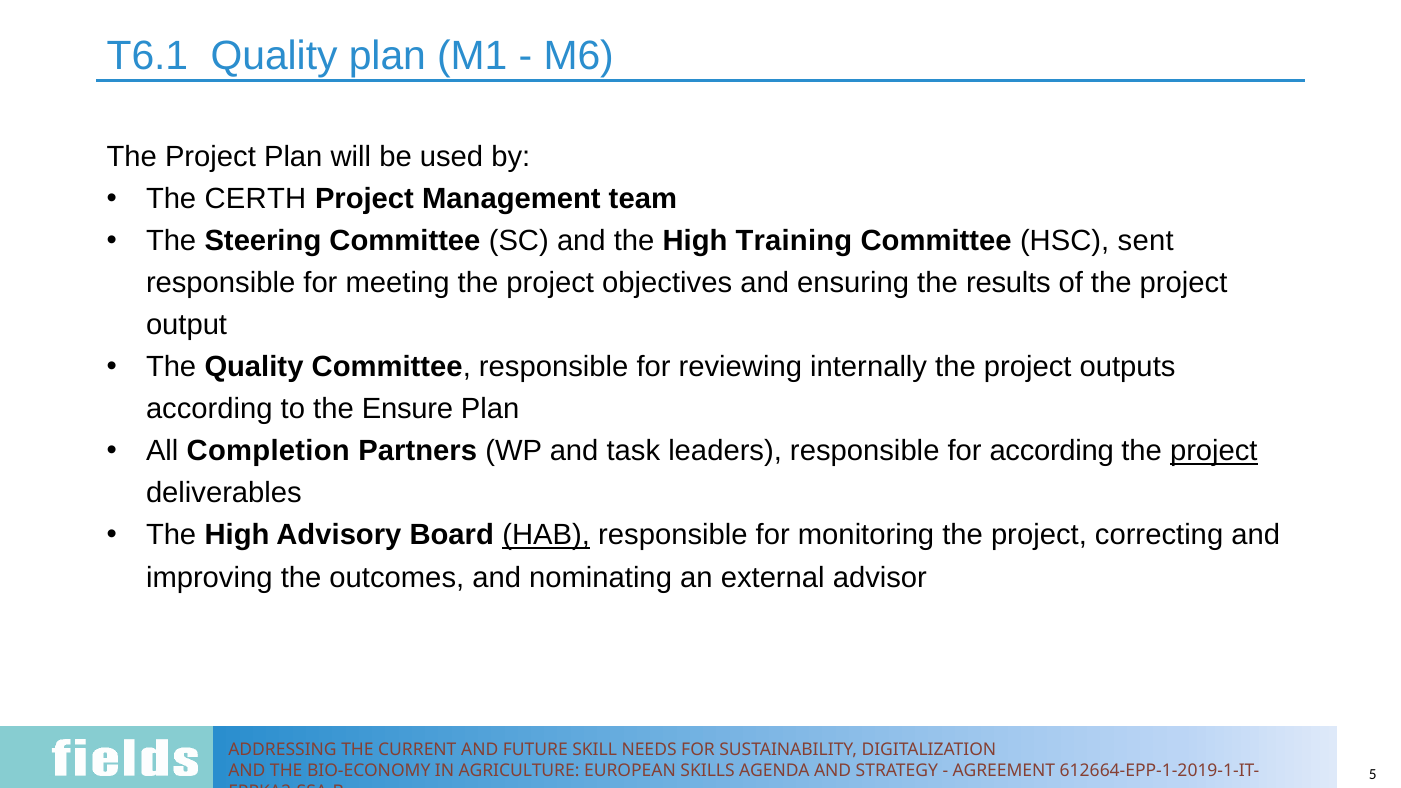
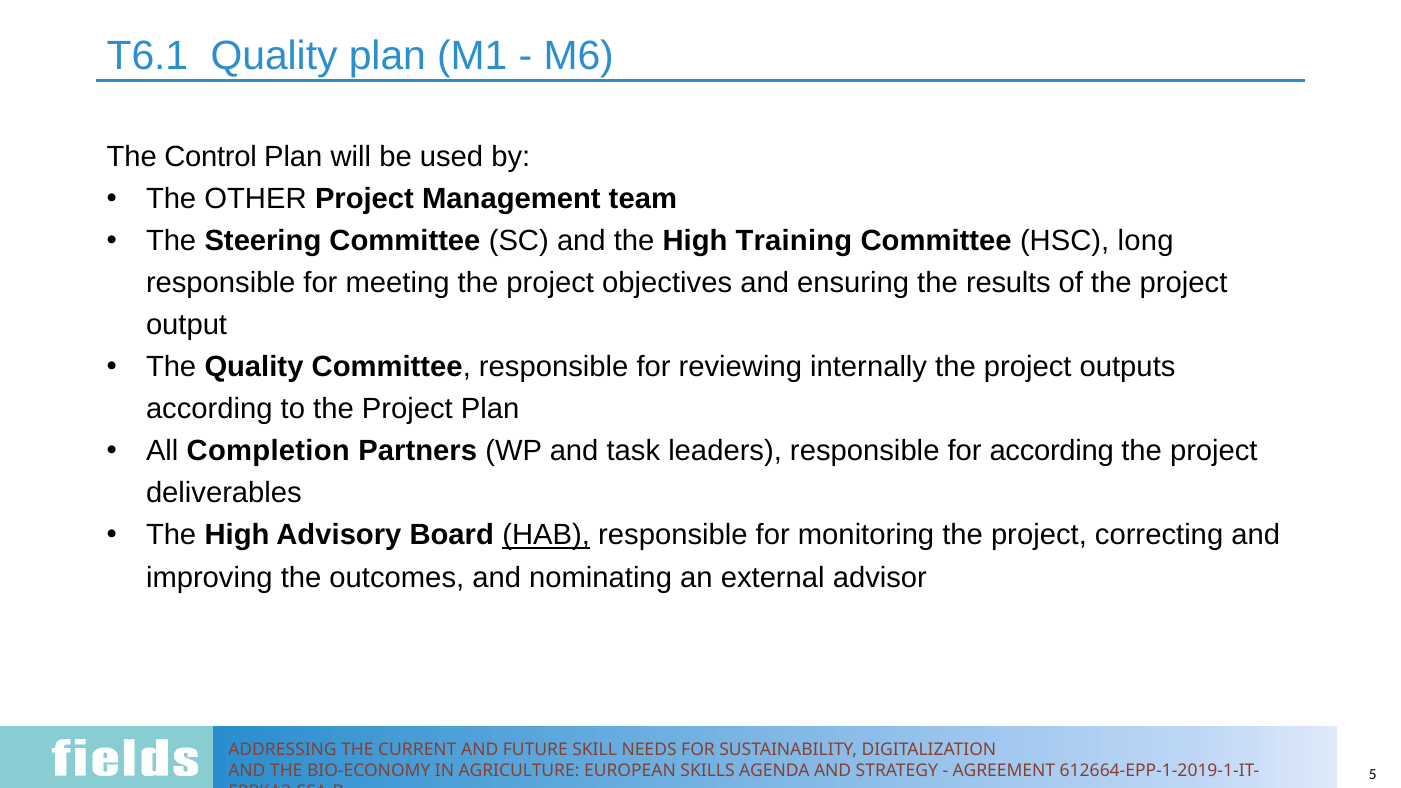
Project at (210, 157): Project -> Control
CERTH: CERTH -> OTHER
sent: sent -> long
to the Ensure: Ensure -> Project
project at (1214, 451) underline: present -> none
